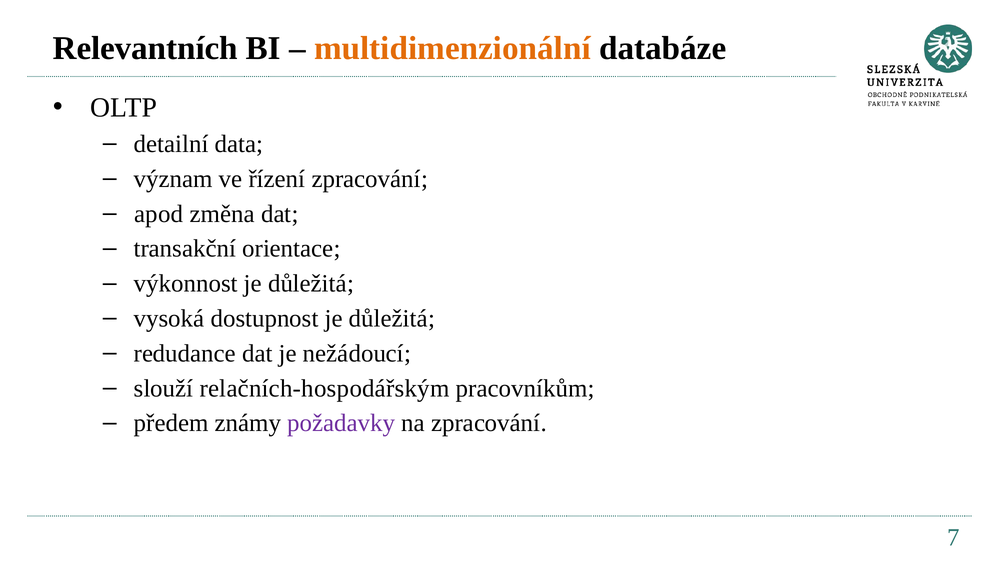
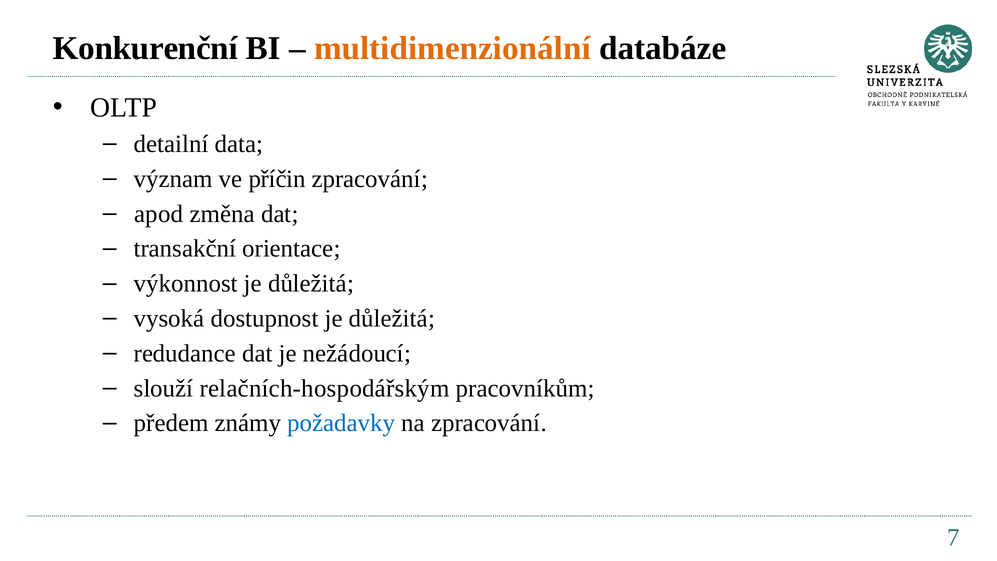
Relevantních: Relevantních -> Konkurenční
řízení: řízení -> příčin
požadavky colour: purple -> blue
